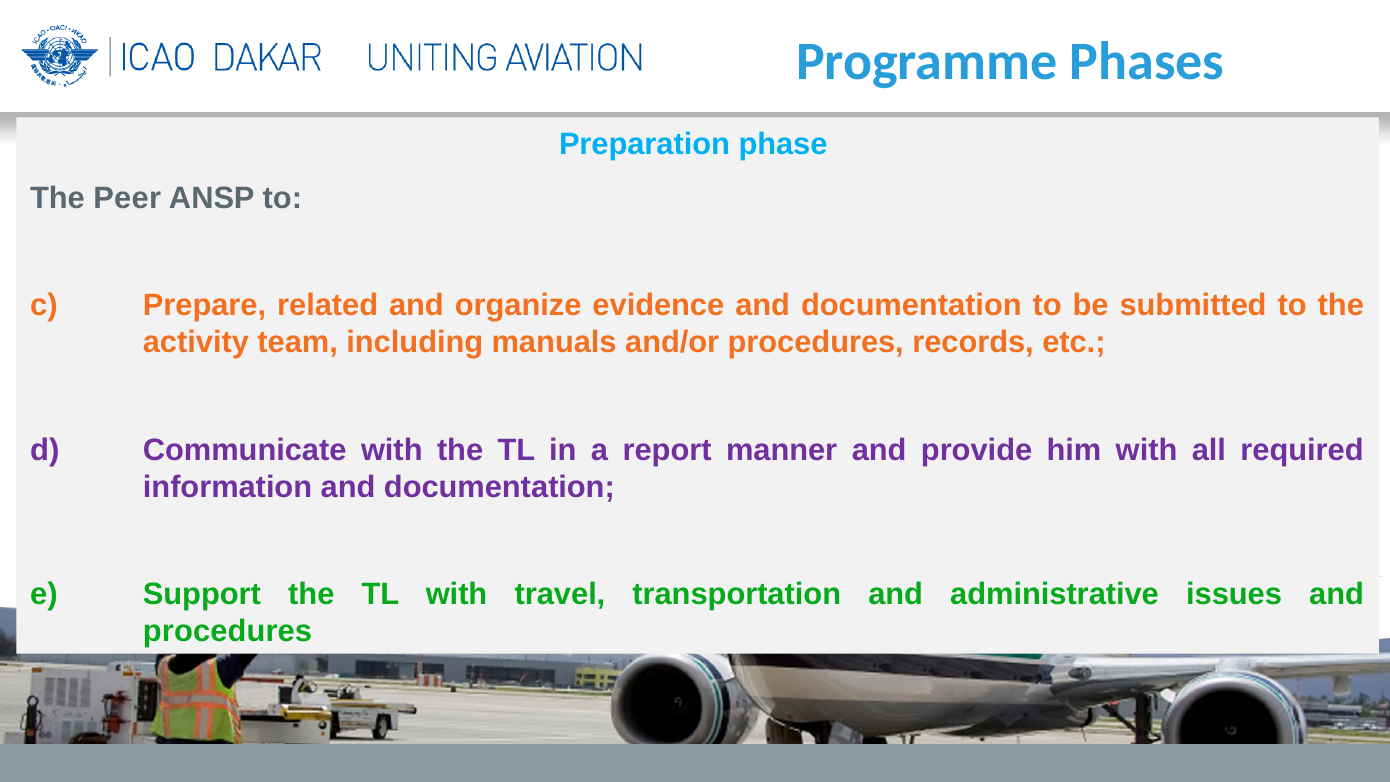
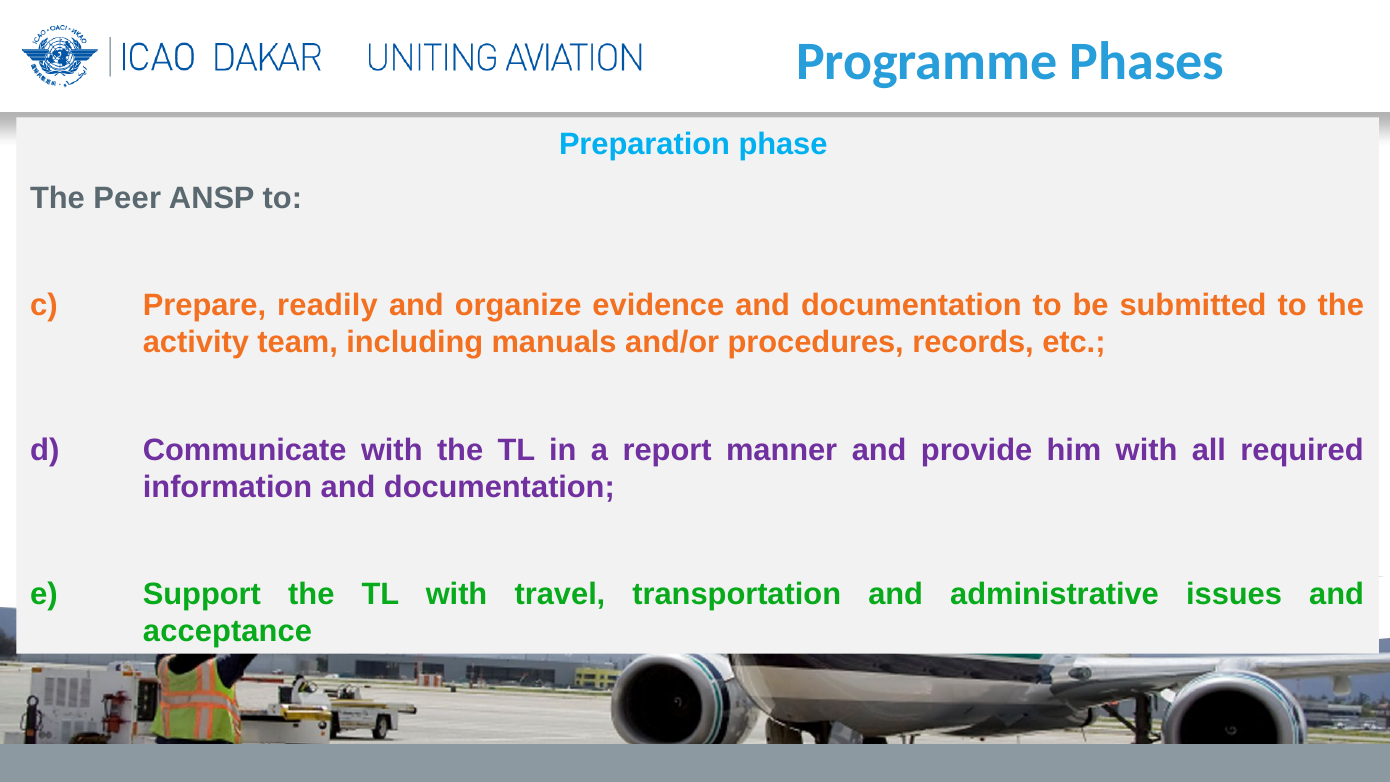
related: related -> readily
procedures at (228, 631): procedures -> acceptance
